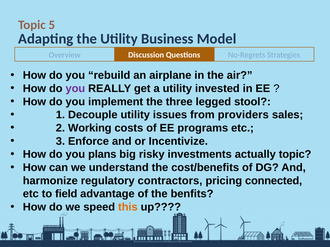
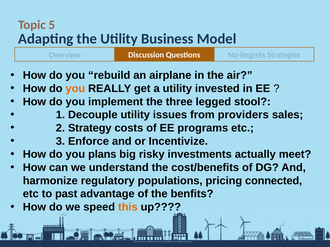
you at (75, 89) colour: purple -> orange
Working: Working -> Strategy
actually topic: topic -> meet
contractors: contractors -> populations
field: field -> past
